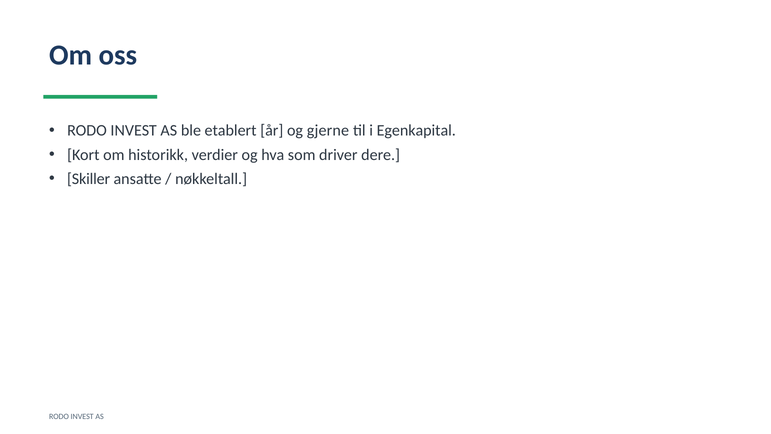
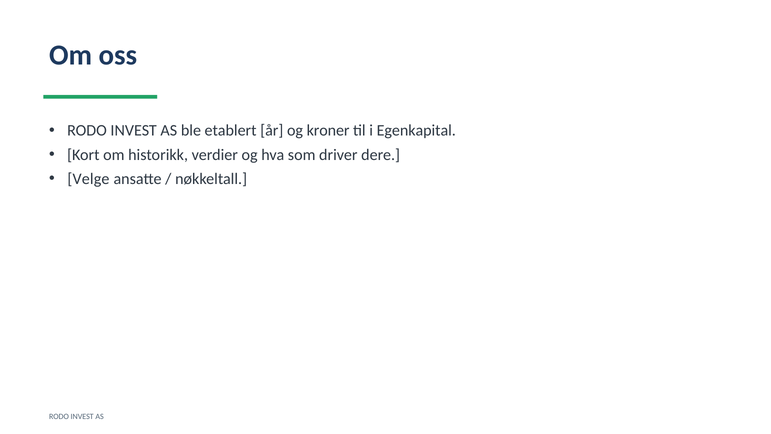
gjerne: gjerne -> kroner
Skiller: Skiller -> Velge
